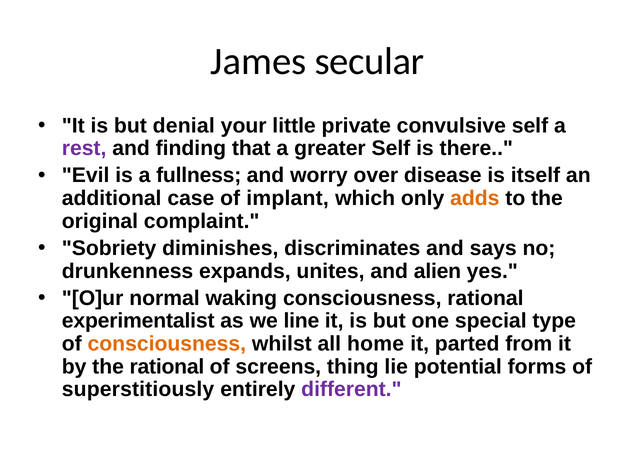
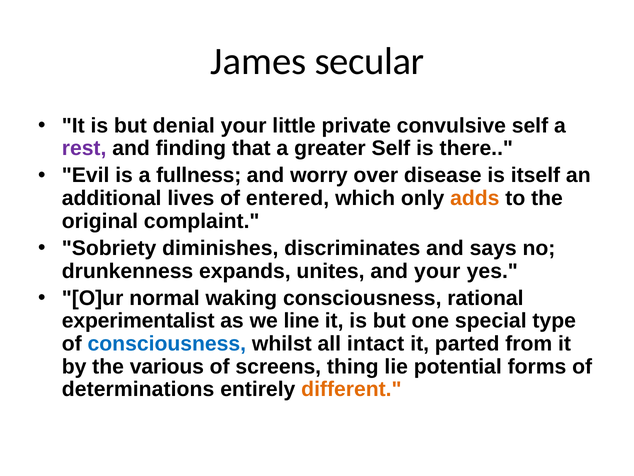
case: case -> lives
implant: implant -> entered
and alien: alien -> your
consciousness at (167, 343) colour: orange -> blue
home: home -> intact
the rational: rational -> various
superstitiously: superstitiously -> determinations
different colour: purple -> orange
